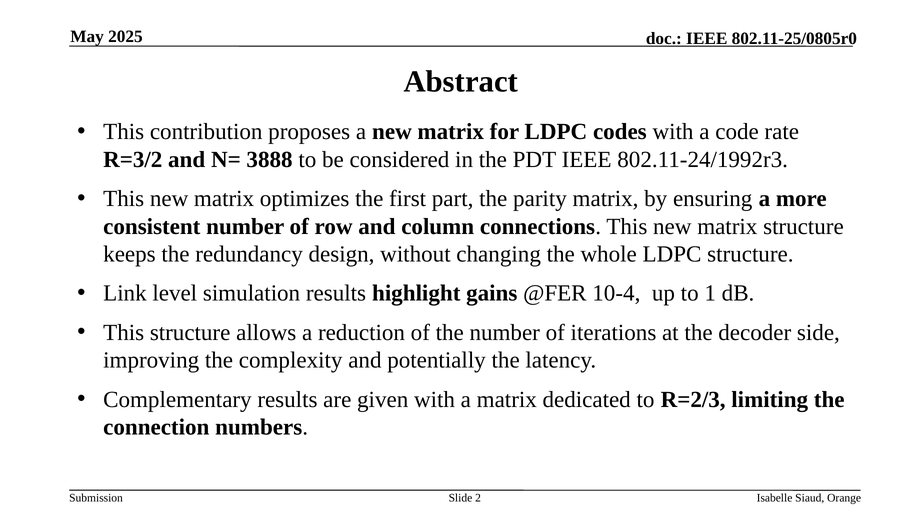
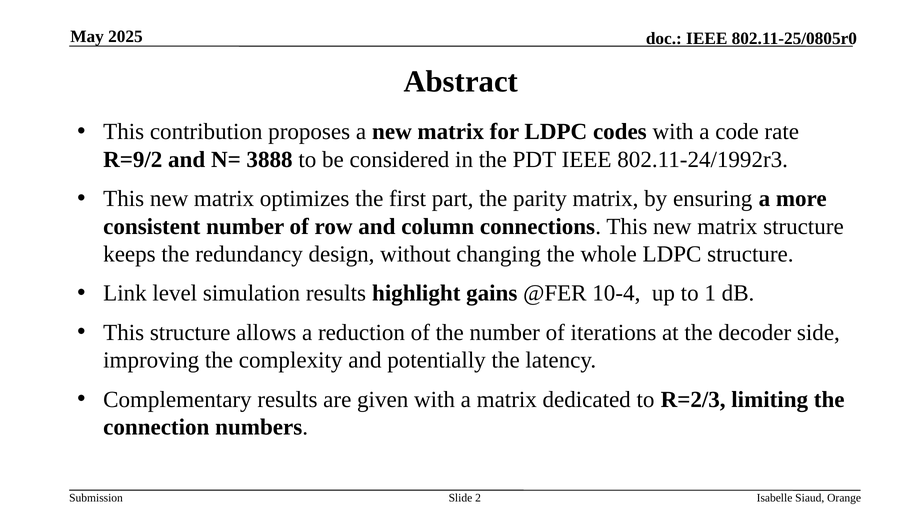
R=3/2: R=3/2 -> R=9/2
